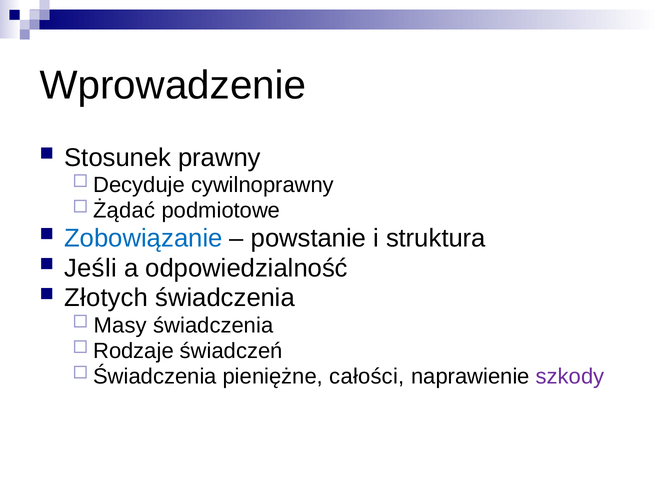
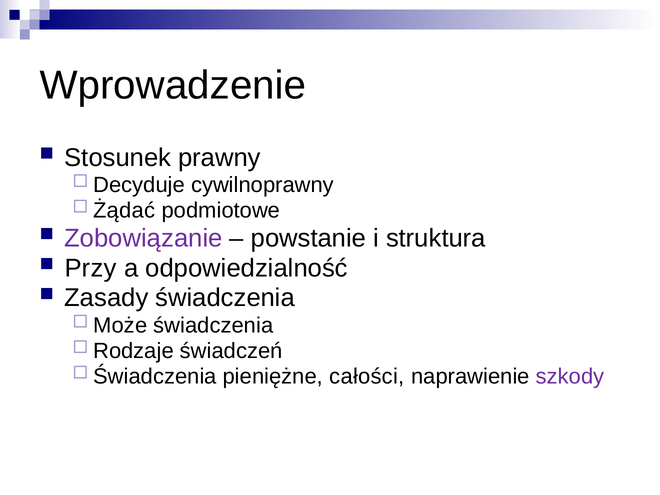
Zobowiązanie colour: blue -> purple
Jeśli: Jeśli -> Przy
Złotych: Złotych -> Zasady
Masy: Masy -> Może
